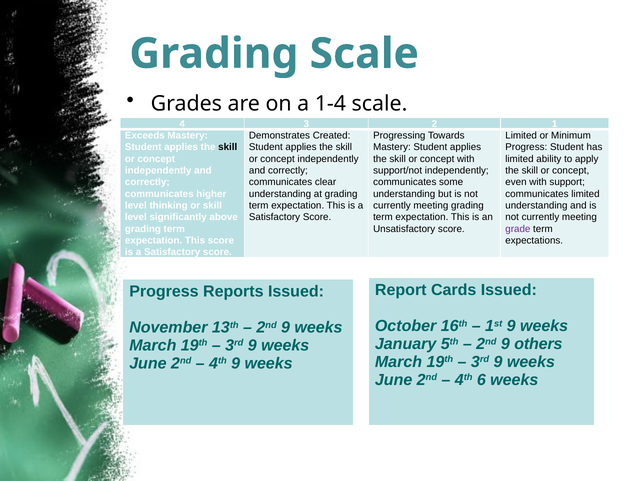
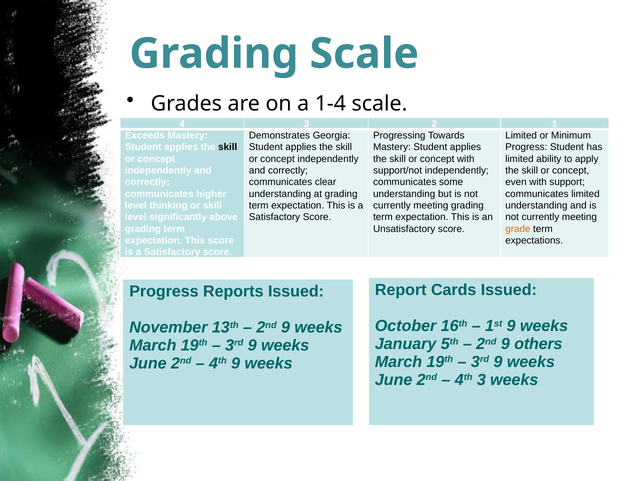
Created: Created -> Georgia
grade colour: purple -> orange
4th 6: 6 -> 3
